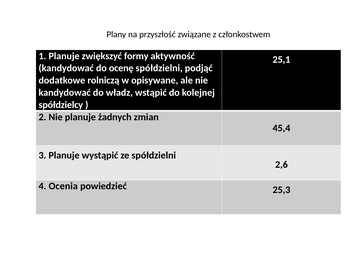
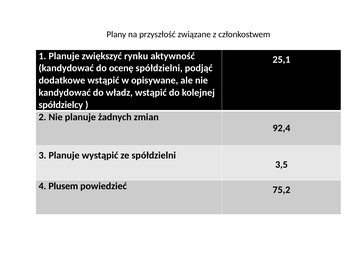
formy: formy -> rynku
dodatkowe rolniczą: rolniczą -> wstąpić
45,4: 45,4 -> 92,4
2,6: 2,6 -> 3,5
Ocenia: Ocenia -> Plusem
25,3: 25,3 -> 75,2
